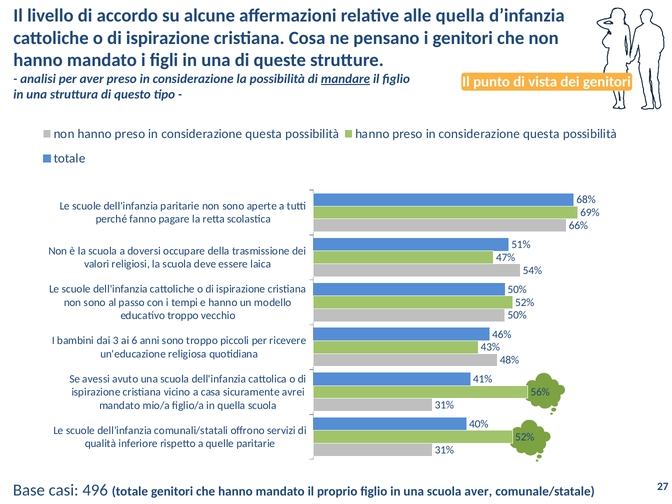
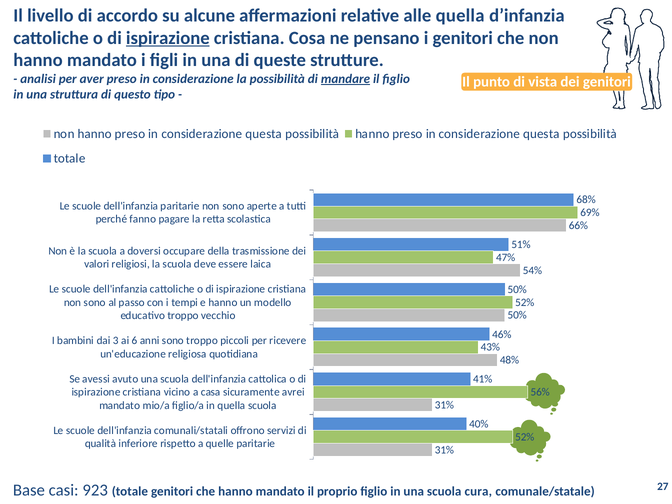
ispirazione at (168, 38) underline: none -> present
496: 496 -> 923
scuola aver: aver -> cura
